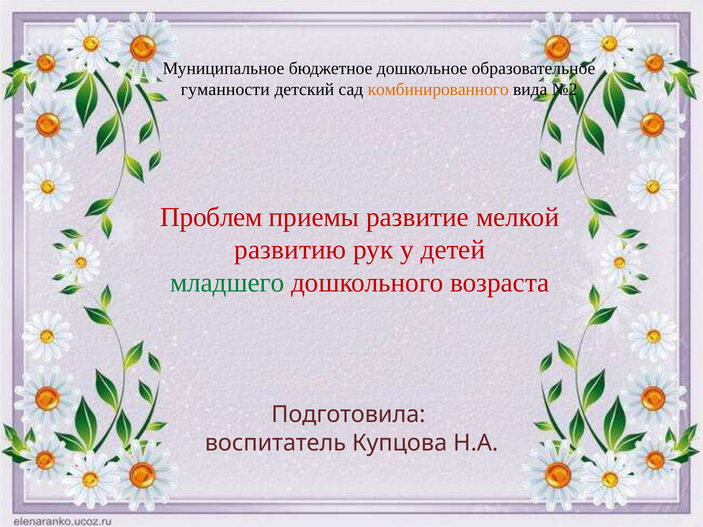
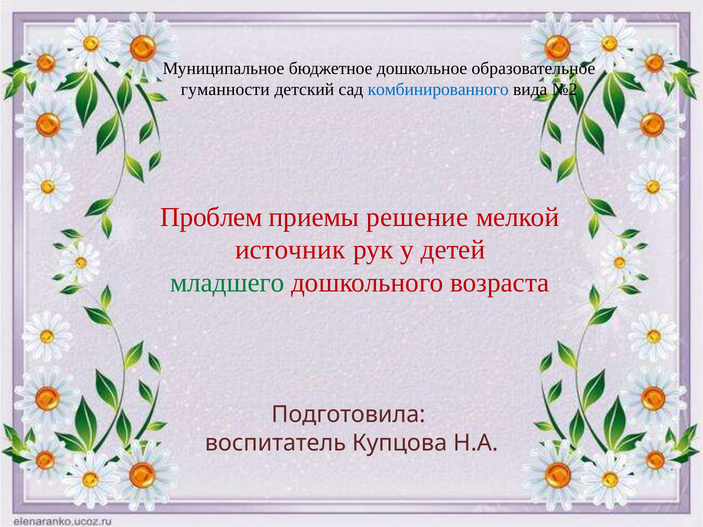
комбинированного colour: orange -> blue
развитие: развитие -> решение
развитию: развитию -> источник
